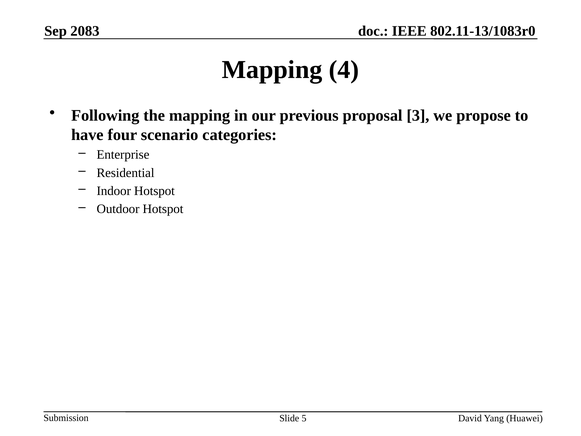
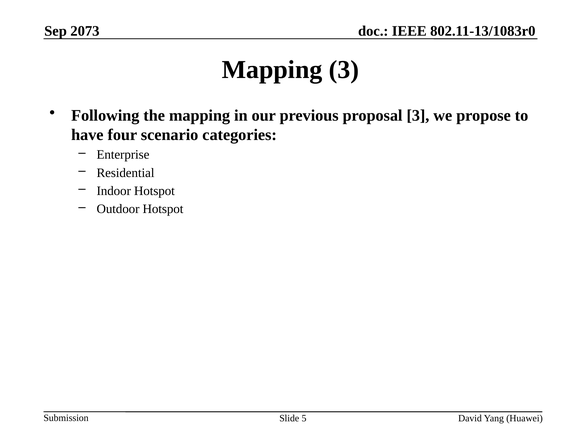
2083: 2083 -> 2073
Mapping 4: 4 -> 3
